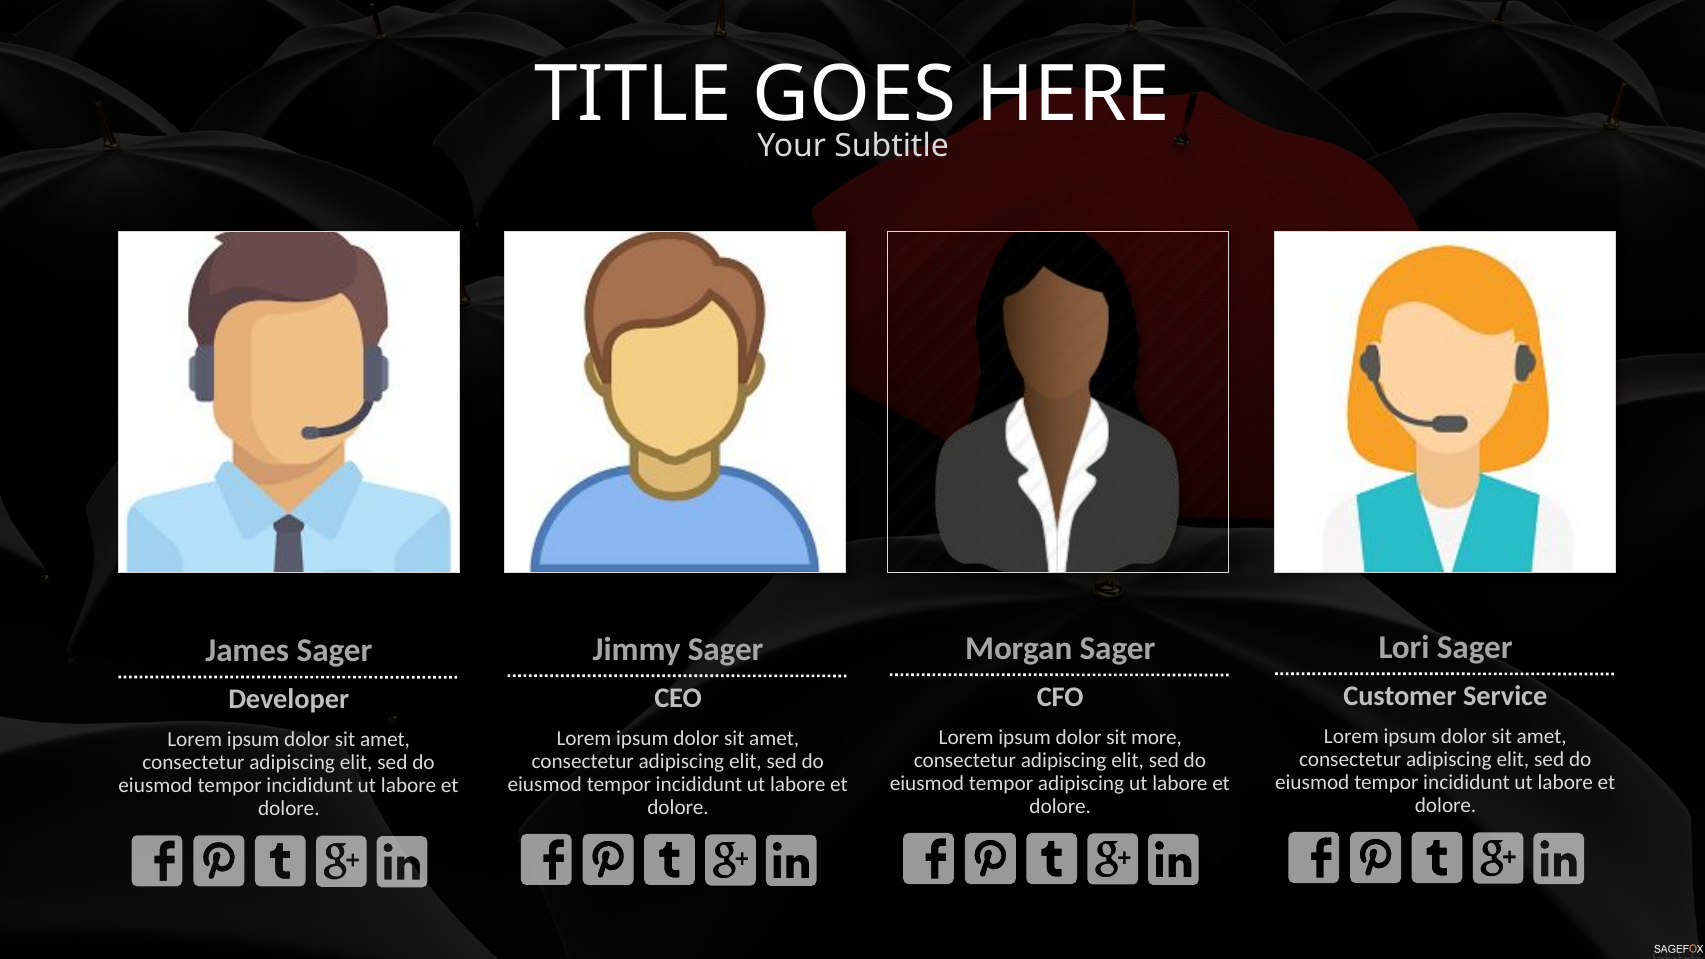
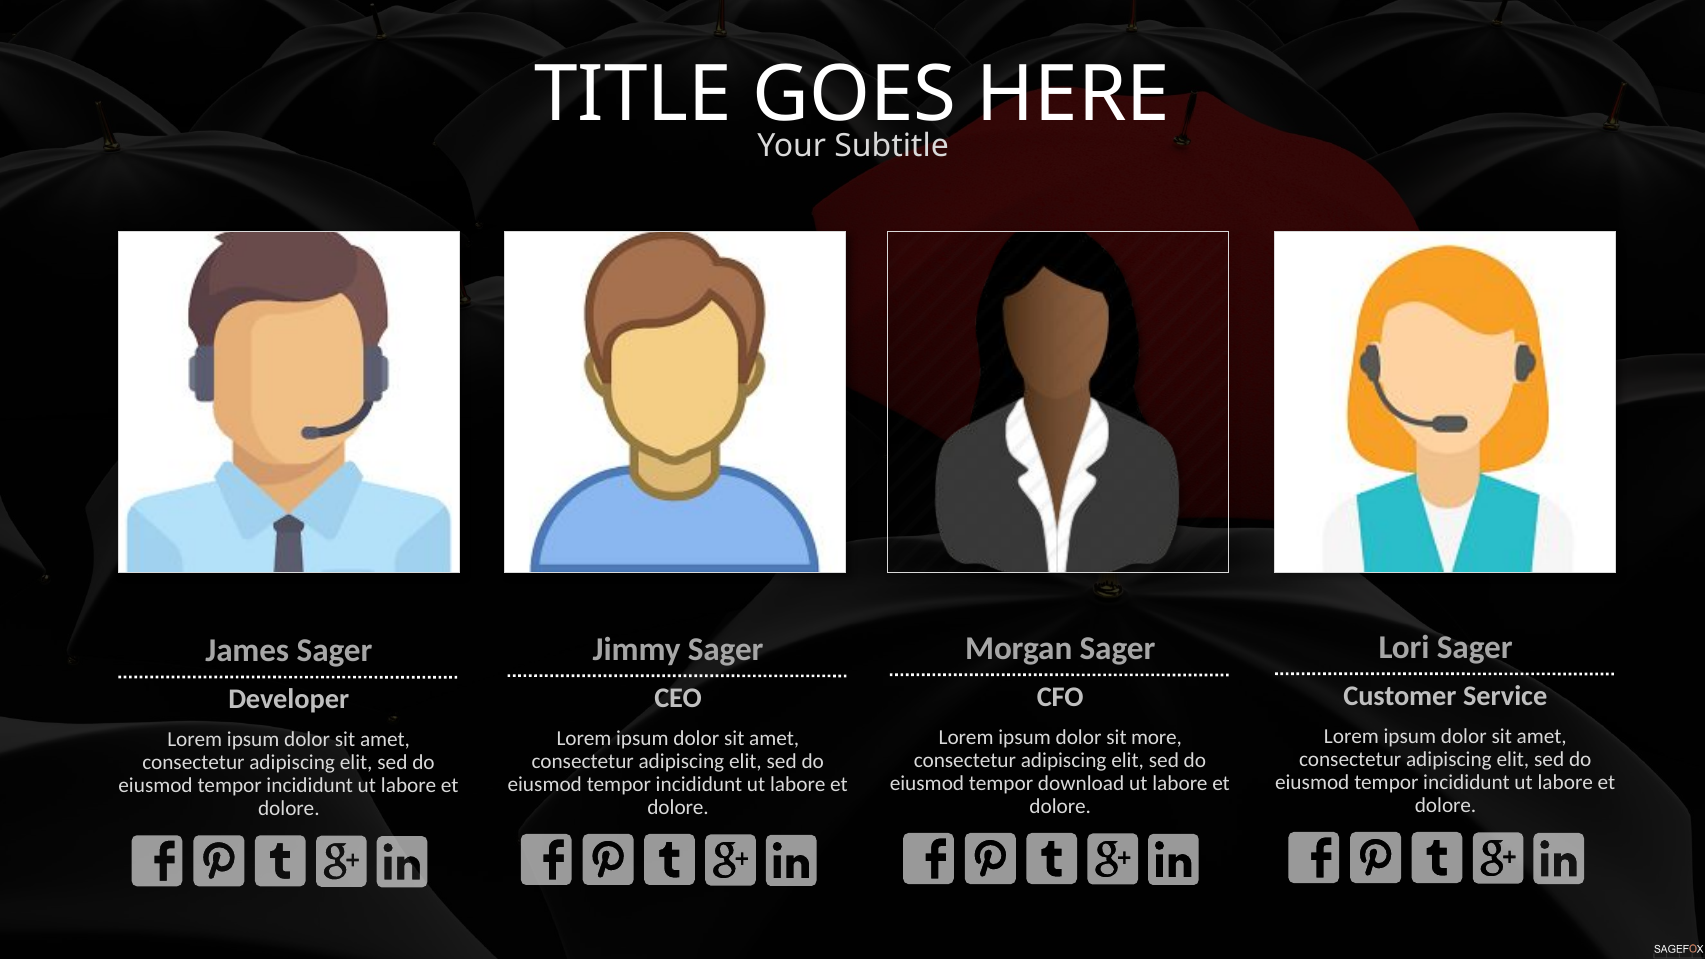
tempor adipiscing: adipiscing -> download
